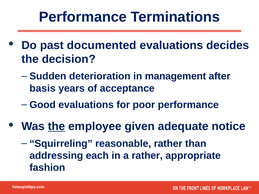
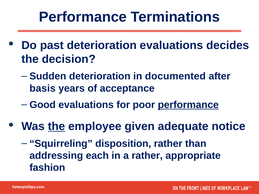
past documented: documented -> deterioration
management: management -> documented
performance at (188, 105) underline: none -> present
reasonable: reasonable -> disposition
